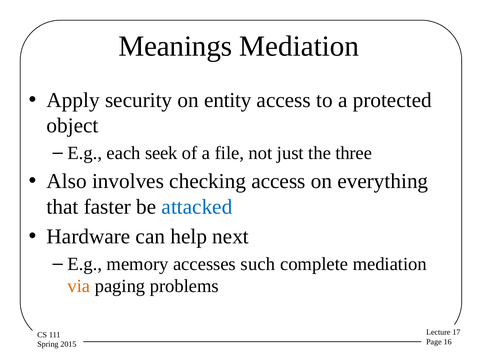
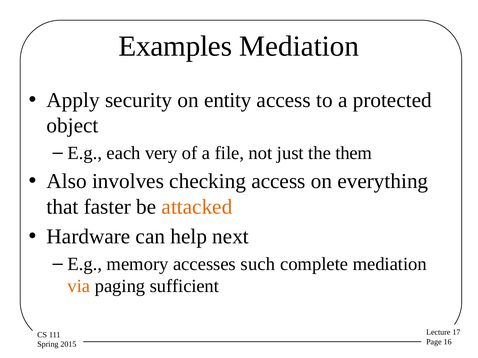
Meanings: Meanings -> Examples
seek: seek -> very
three: three -> them
attacked colour: blue -> orange
problems: problems -> sufficient
